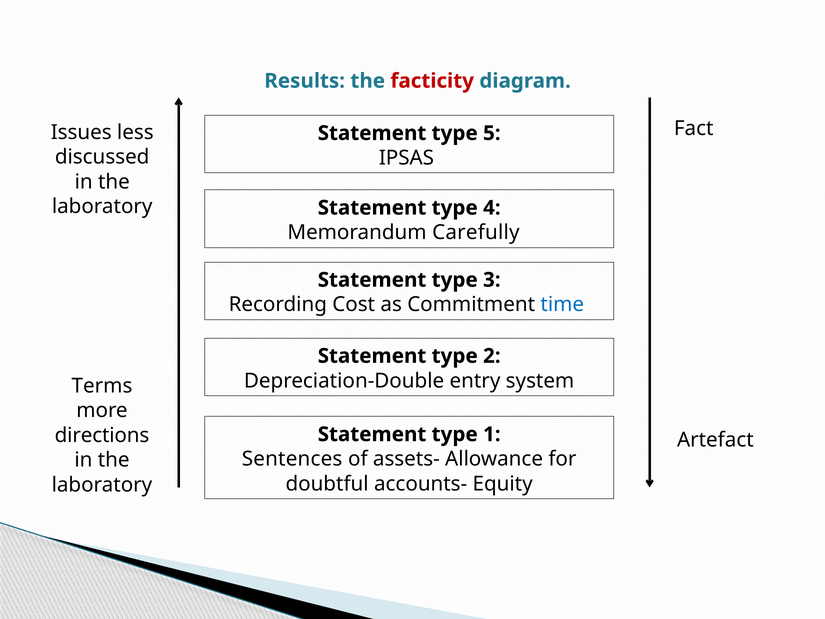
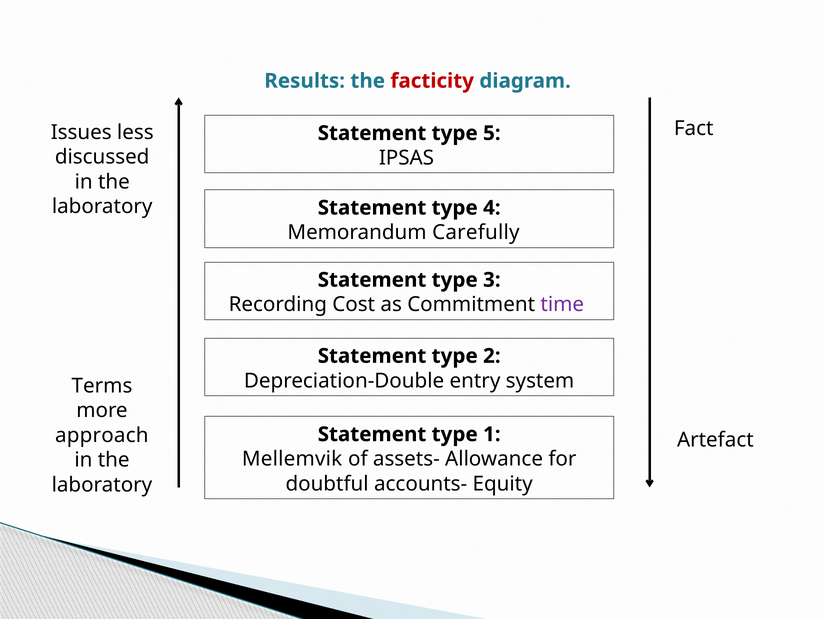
time colour: blue -> purple
directions: directions -> approach
Sentences: Sentences -> Mellemvik
